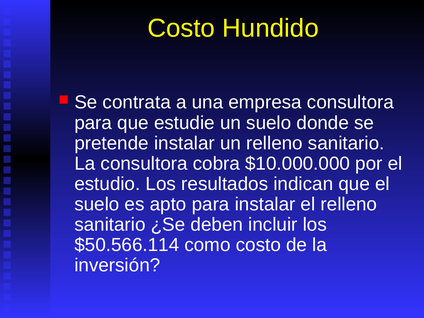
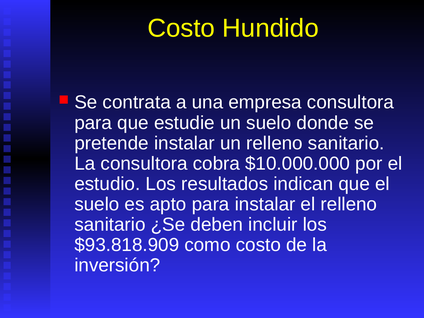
$50.566.114: $50.566.114 -> $93.818.909
